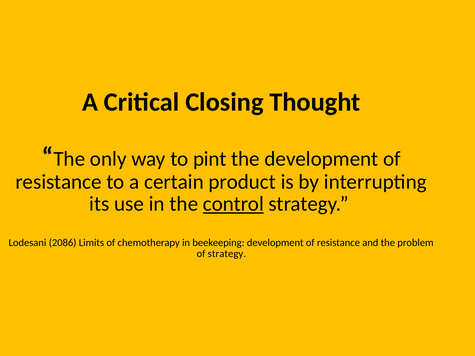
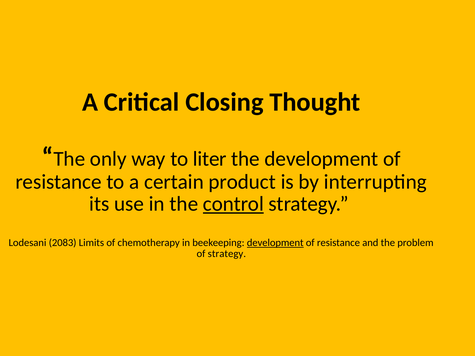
pint: pint -> liter
2086: 2086 -> 2083
development at (275, 243) underline: none -> present
